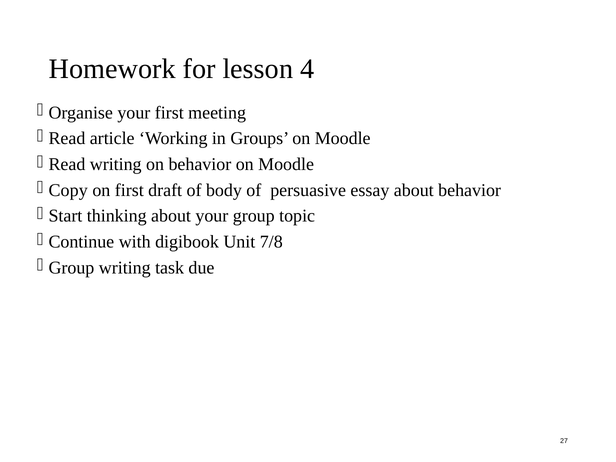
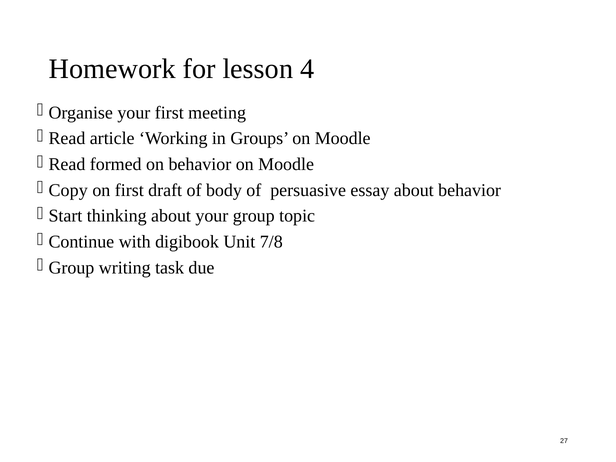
Read writing: writing -> formed
